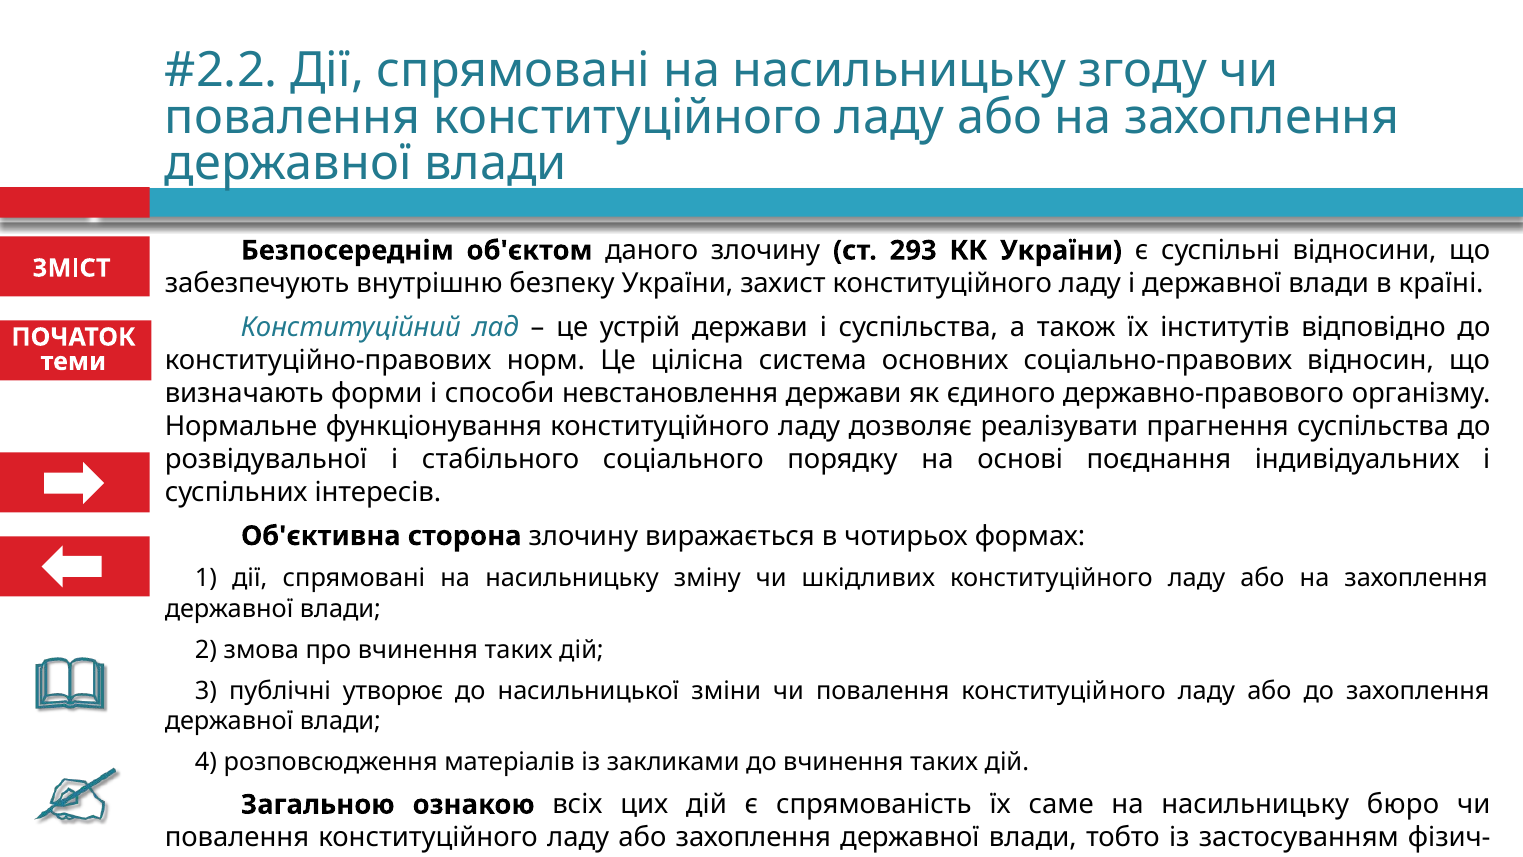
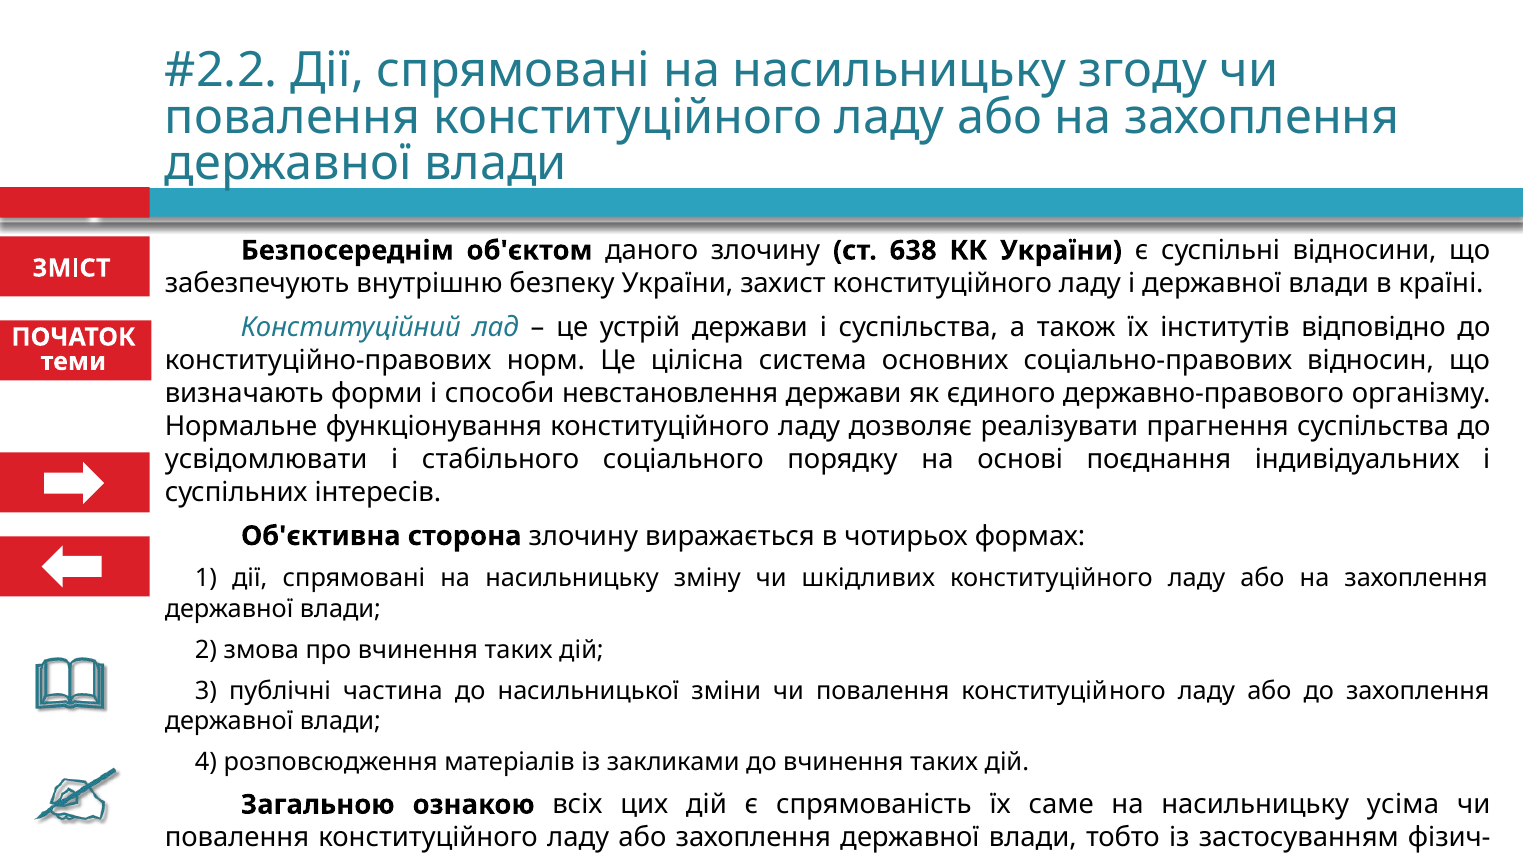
293: 293 -> 638
розвідувальної: розвідувальної -> усвідомлювати
утворює: утворює -> частина
бюро: бюро -> усіма
